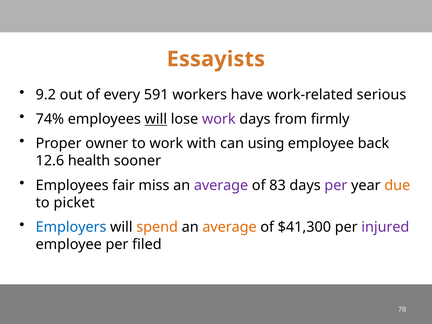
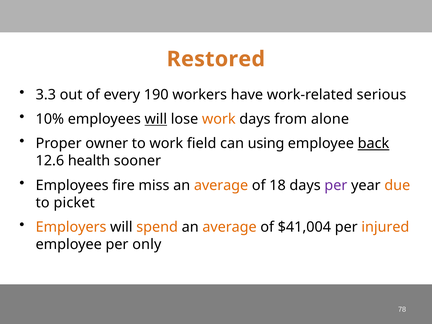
Essayists: Essayists -> Restored
9.2: 9.2 -> 3.3
591: 591 -> 190
74%: 74% -> 10%
work at (219, 119) colour: purple -> orange
firmly: firmly -> alone
with: with -> field
back underline: none -> present
fair: fair -> fire
average at (221, 185) colour: purple -> orange
83: 83 -> 18
Employers colour: blue -> orange
$41,300: $41,300 -> $41,004
injured colour: purple -> orange
filed: filed -> only
